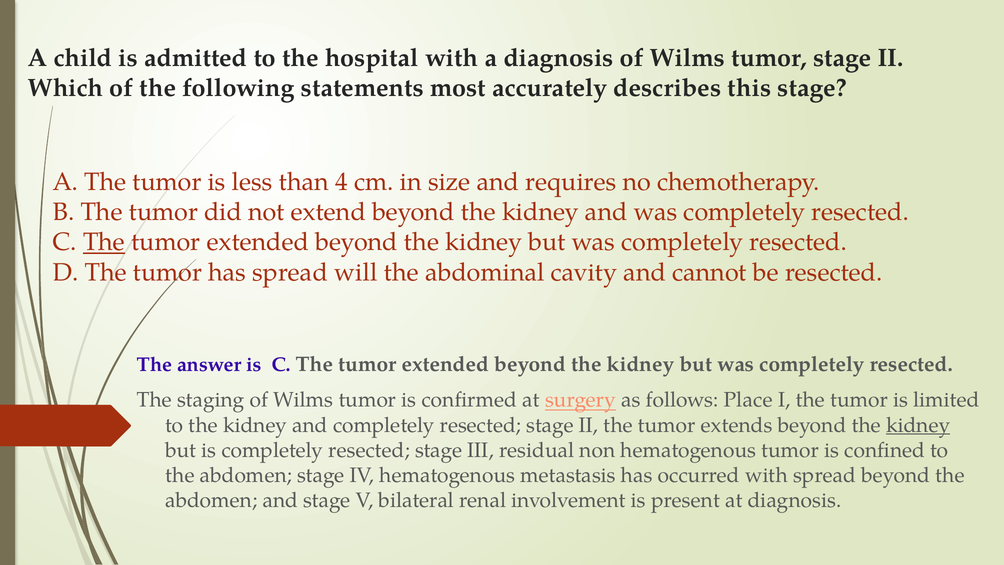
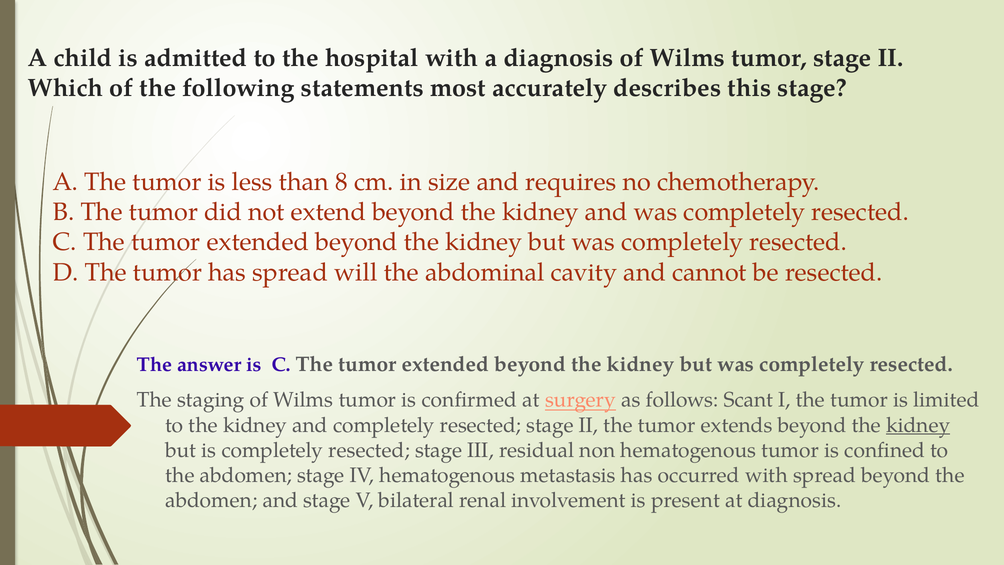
4: 4 -> 8
The at (104, 242) underline: present -> none
Place: Place -> Scant
